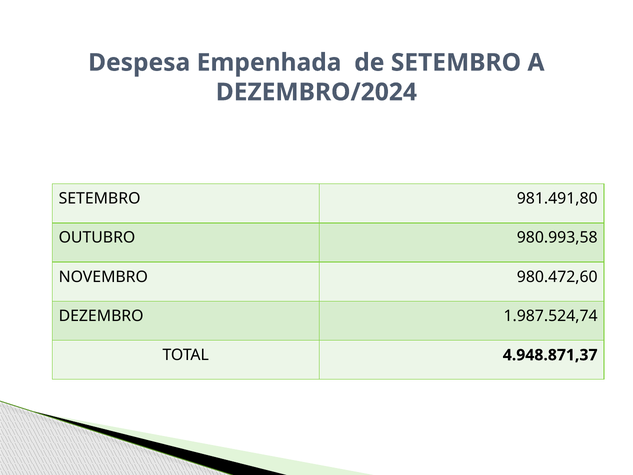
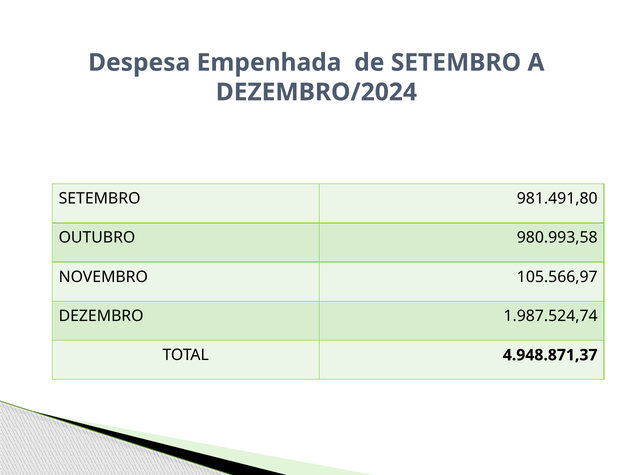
980.472,60: 980.472,60 -> 105.566,97
